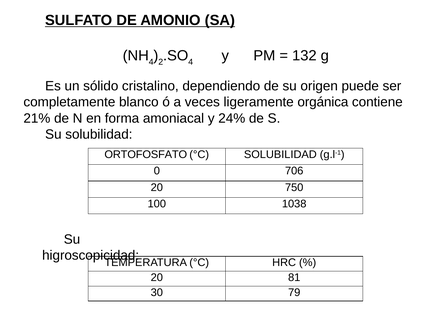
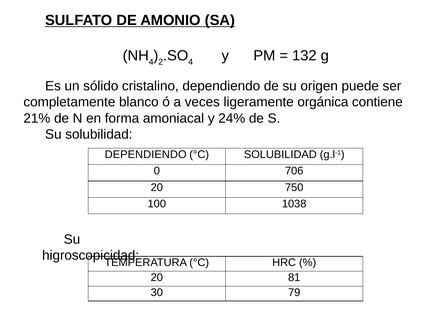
ORTOFOSFATO at (146, 154): ORTOFOSFATO -> DEPENDIENDO
